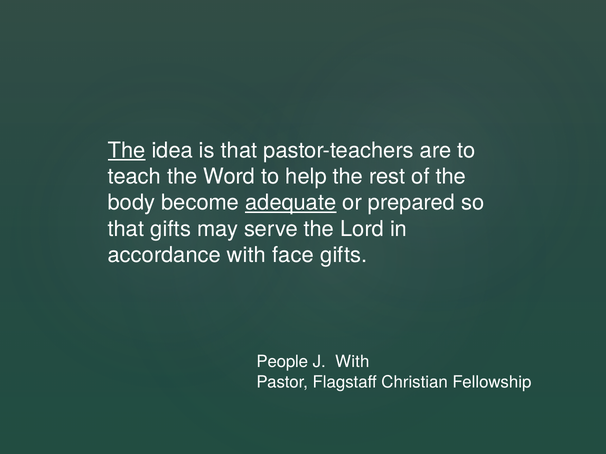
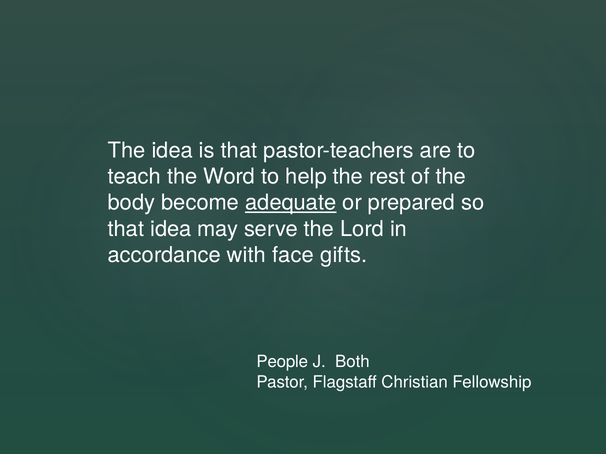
The at (127, 150) underline: present -> none
that gifts: gifts -> idea
J With: With -> Both
